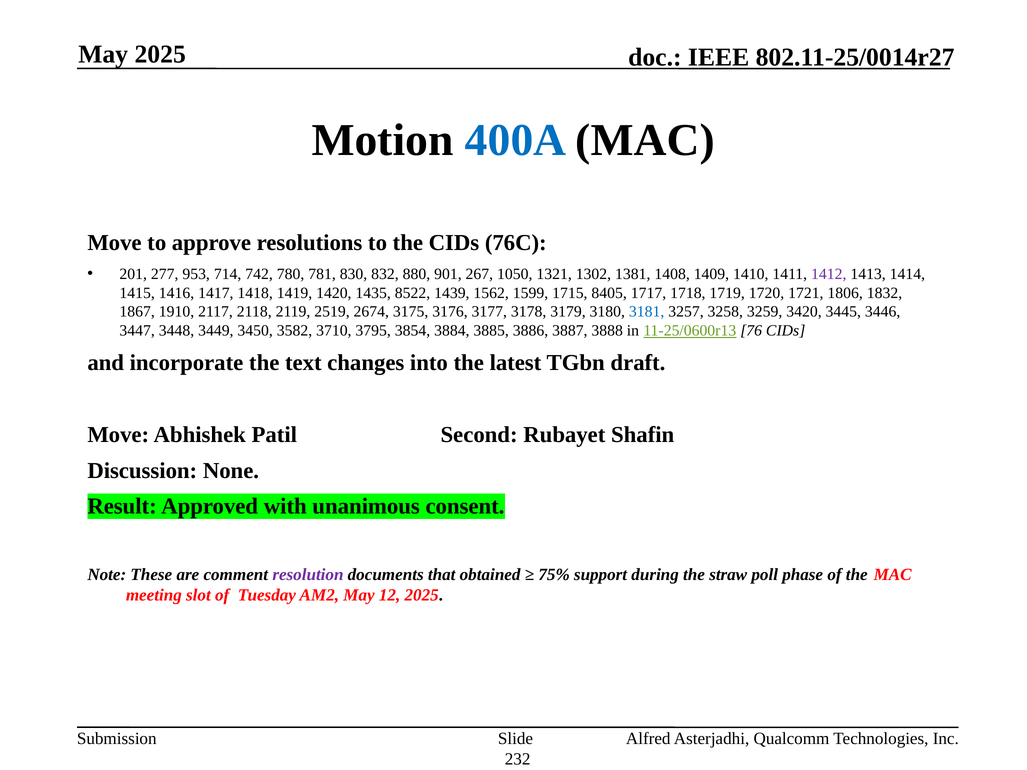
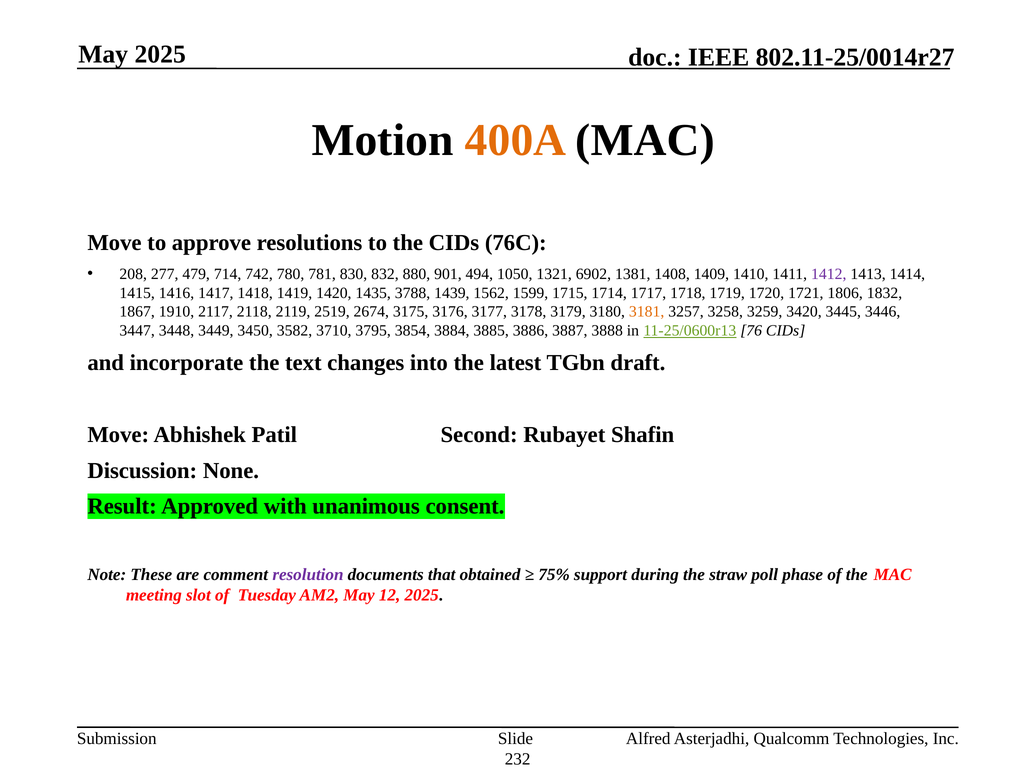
400A colour: blue -> orange
201: 201 -> 208
953: 953 -> 479
267: 267 -> 494
1302: 1302 -> 6902
8522: 8522 -> 3788
8405: 8405 -> 1714
3181 colour: blue -> orange
